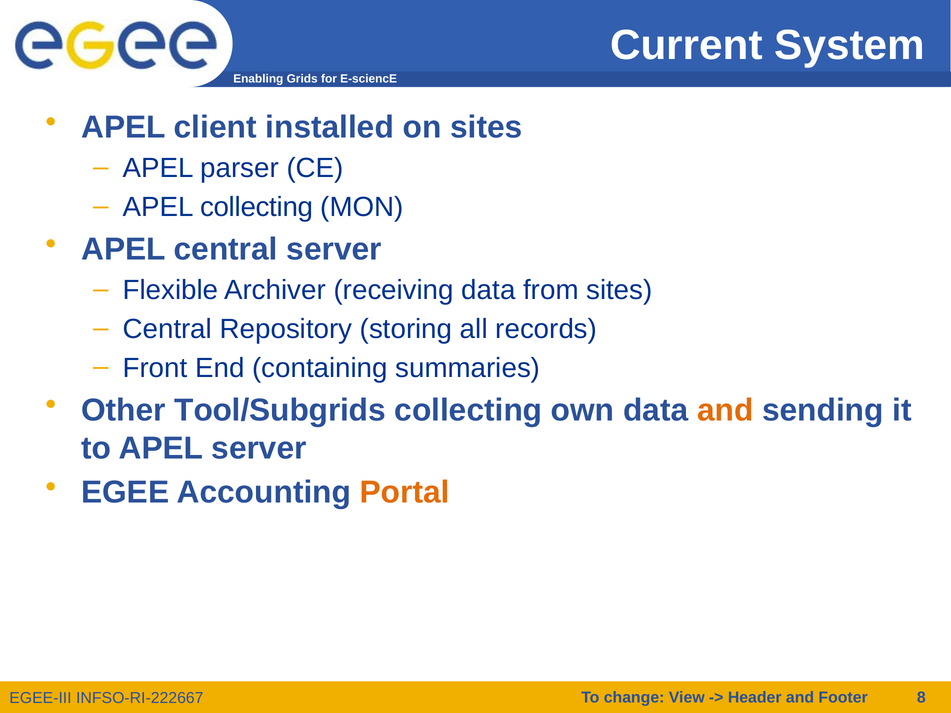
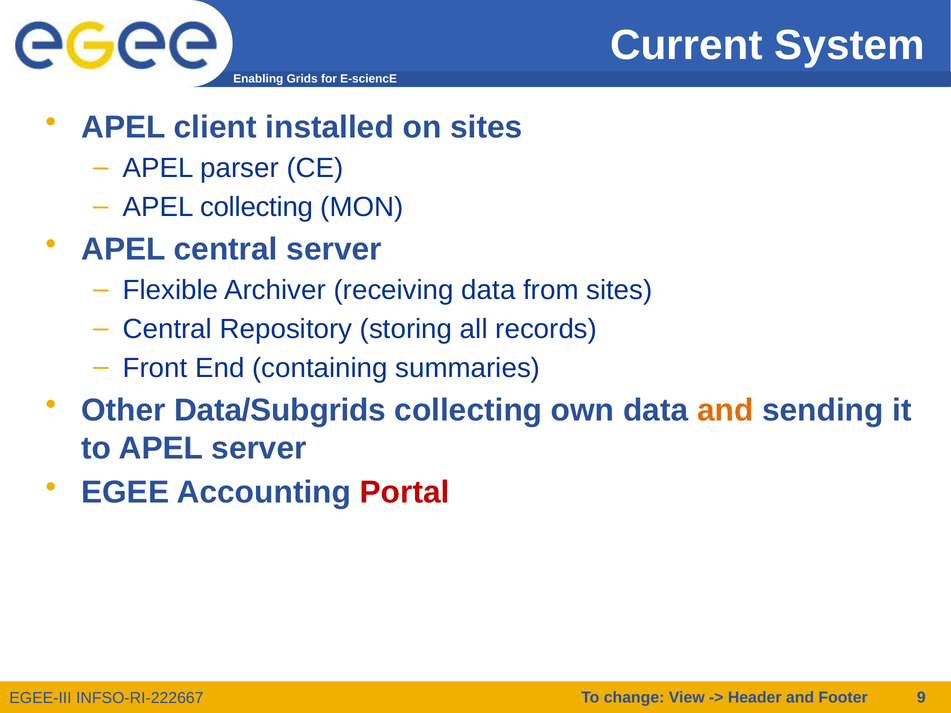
Tool/Subgrids: Tool/Subgrids -> Data/Subgrids
Portal colour: orange -> red
8: 8 -> 9
